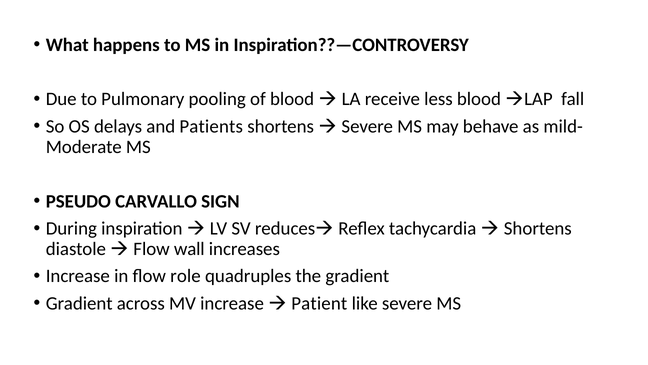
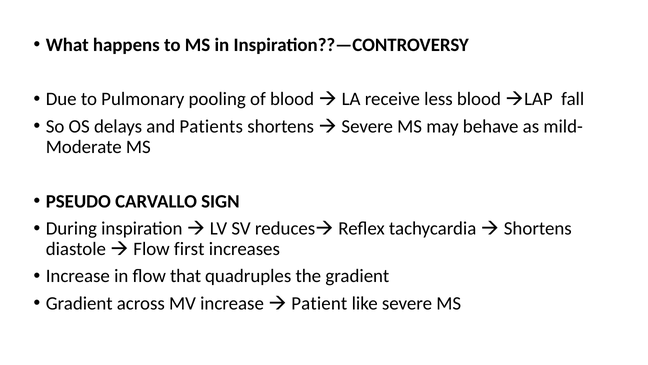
wall: wall -> first
role: role -> that
